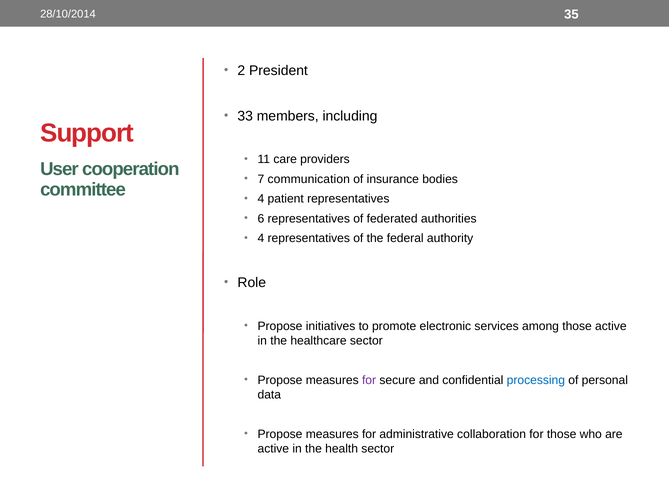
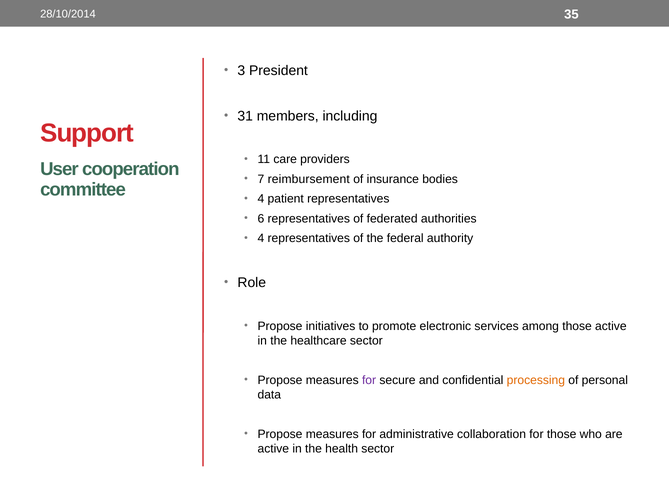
2: 2 -> 3
33: 33 -> 31
communication: communication -> reimbursement
processing colour: blue -> orange
